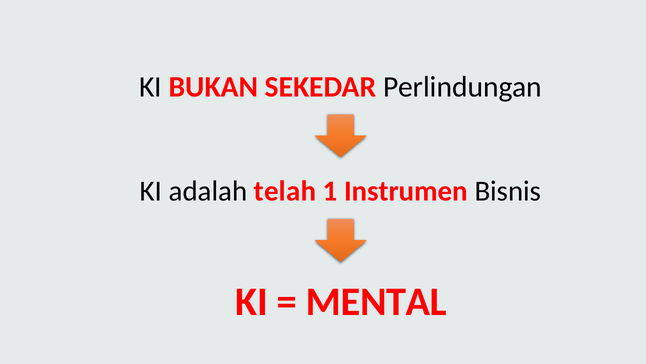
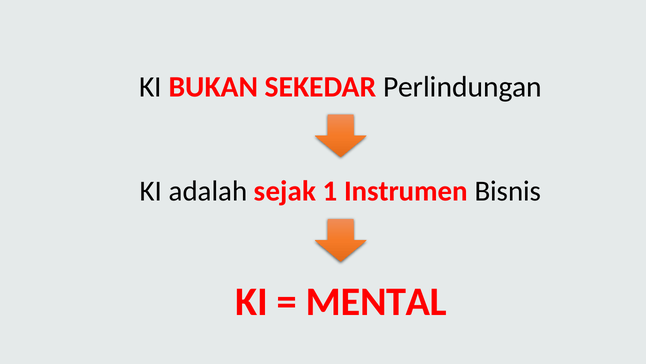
telah: telah -> sejak
